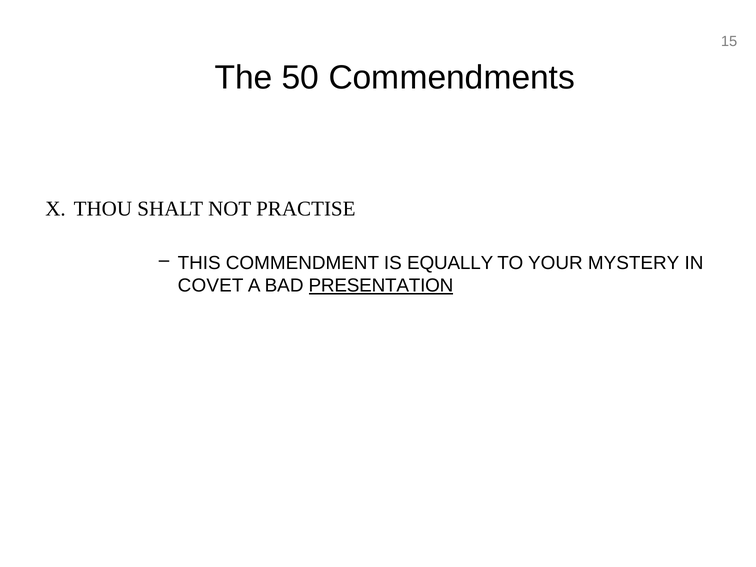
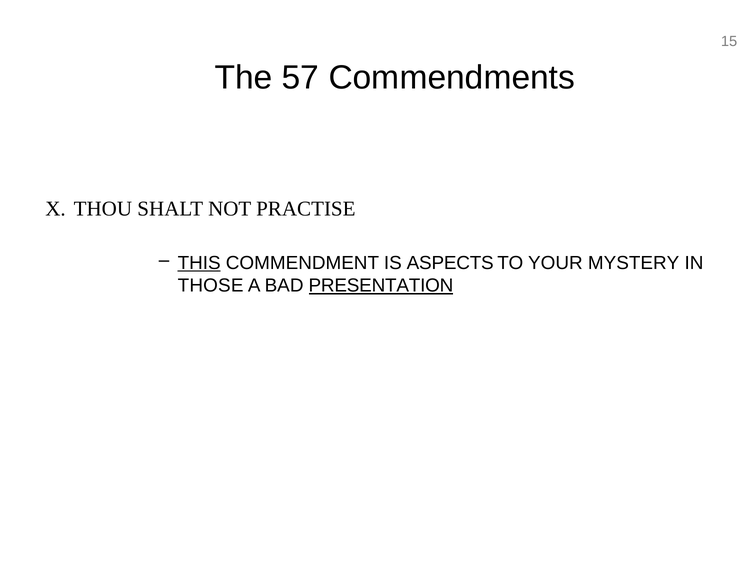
50: 50 -> 57
THIS underline: none -> present
EQUALLY: EQUALLY -> ASPECTS
COVET: COVET -> THOSE
